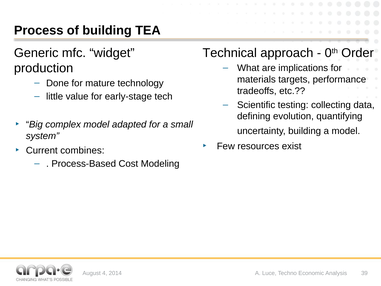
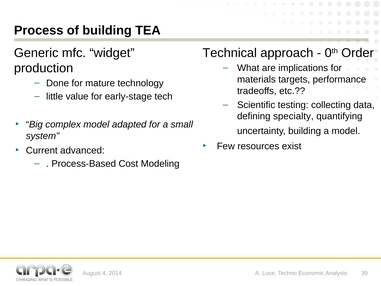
evolution: evolution -> specialty
combines: combines -> advanced
